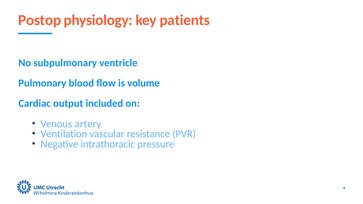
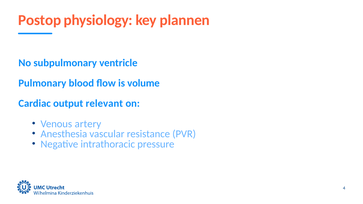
patients: patients -> plannen
included: included -> relevant
Ventilation: Ventilation -> Anesthesia
